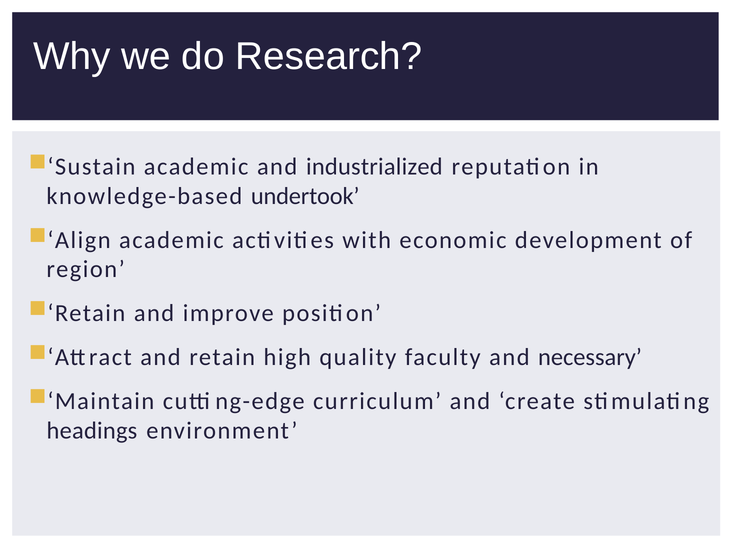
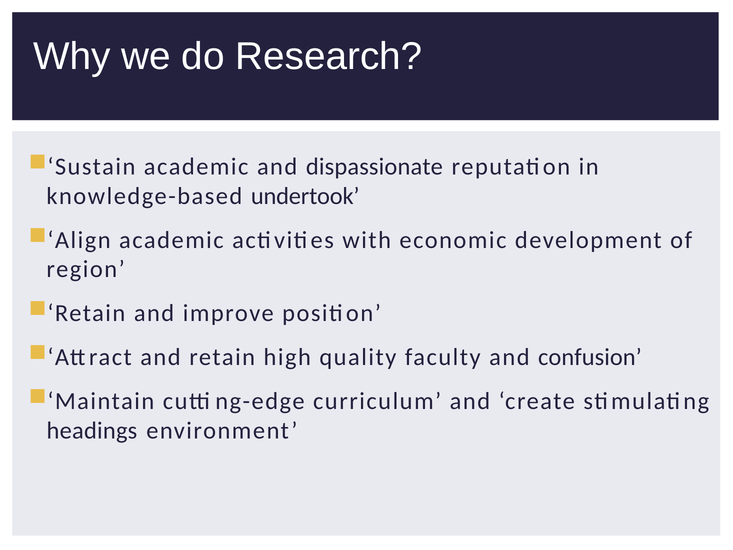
industrialized: industrialized -> dispassionate
necessary: necessary -> confusion
